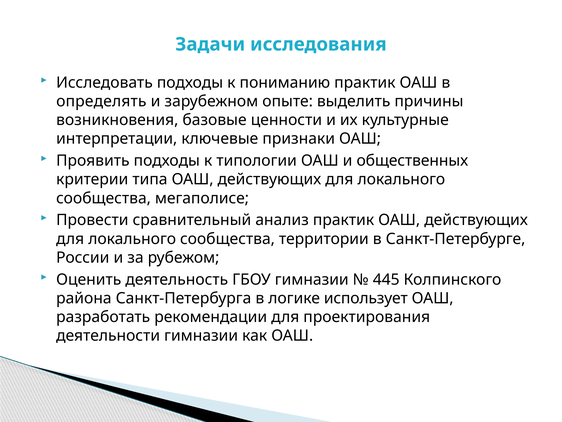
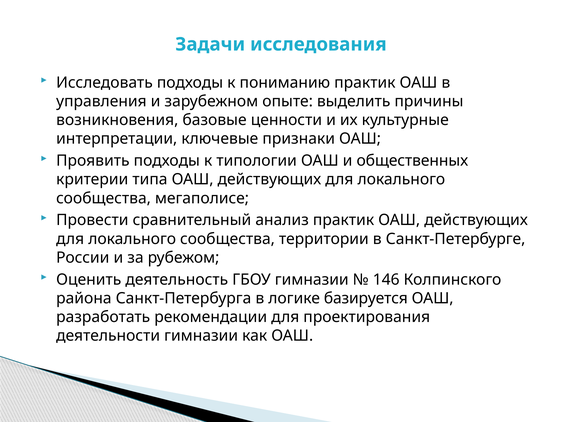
определять: определять -> управления
445: 445 -> 146
использует: использует -> базируется
